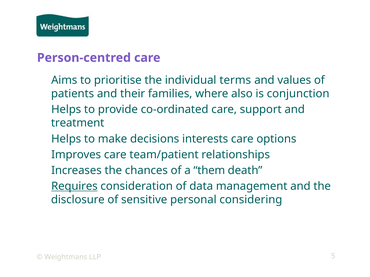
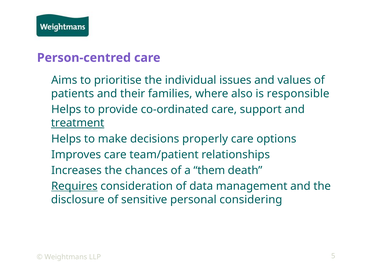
terms: terms -> issues
conjunction: conjunction -> responsible
treatment underline: none -> present
interests: interests -> properly
